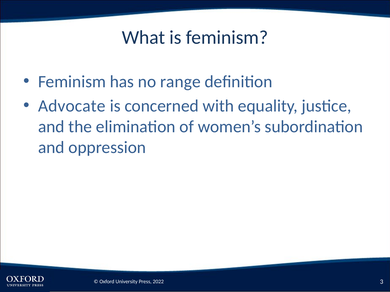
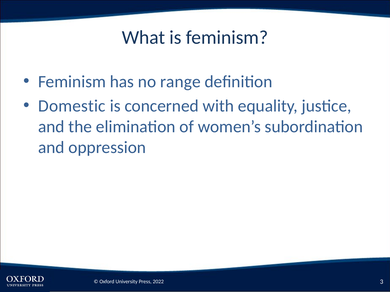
Advocate: Advocate -> Domestic
